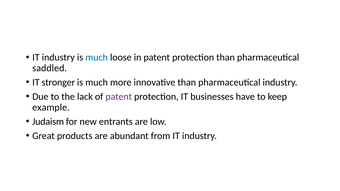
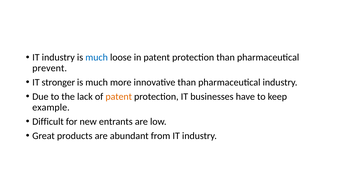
saddled: saddled -> prevent
patent at (119, 97) colour: purple -> orange
Judaism: Judaism -> Difficult
